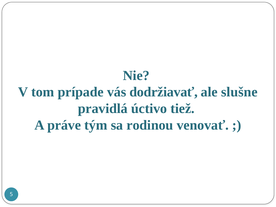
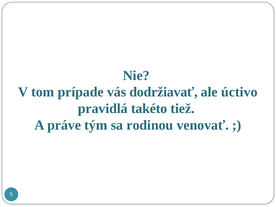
slušne: slušne -> úctivo
úctivo: úctivo -> takéto
